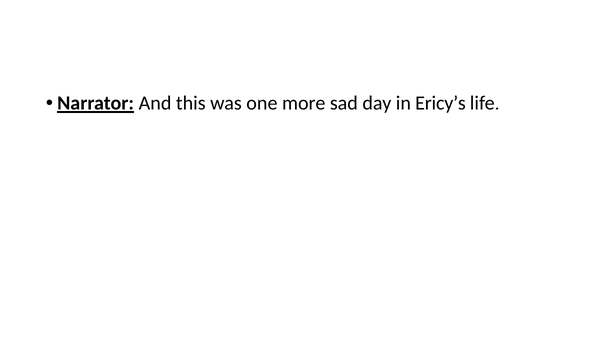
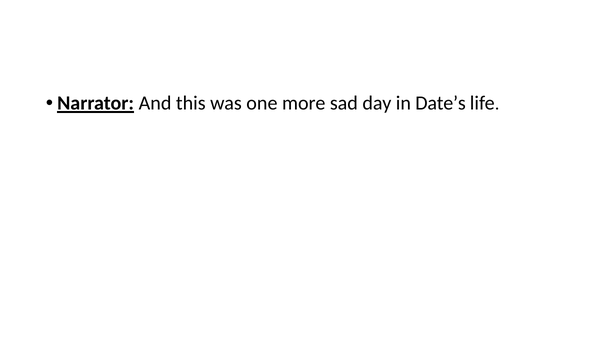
Ericy’s: Ericy’s -> Date’s
